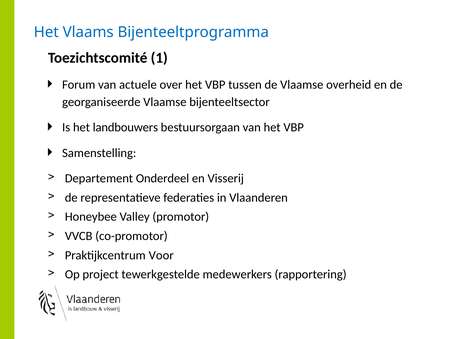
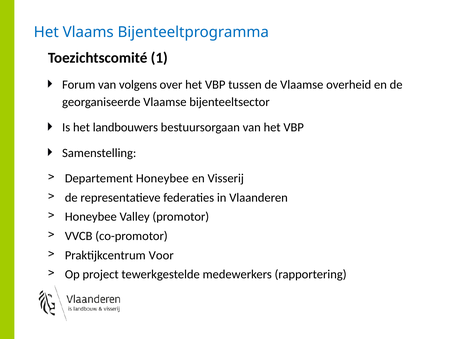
actuele: actuele -> volgens
Departement Onderdeel: Onderdeel -> Honeybee
